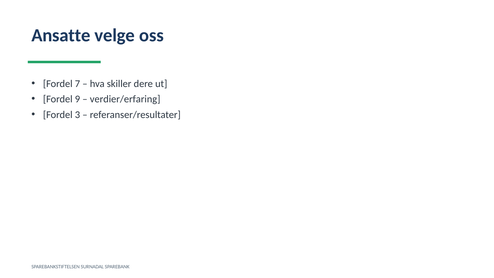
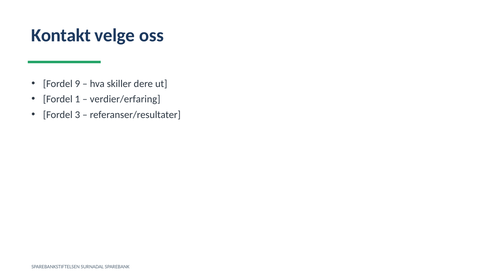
Ansatte: Ansatte -> Kontakt
7: 7 -> 9
9: 9 -> 1
